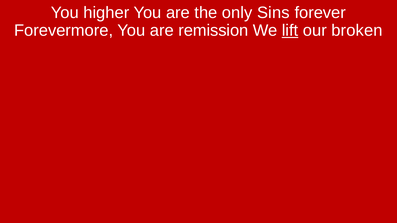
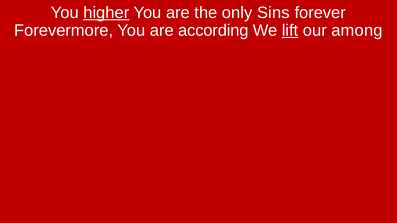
higher underline: none -> present
remission: remission -> according
broken: broken -> among
